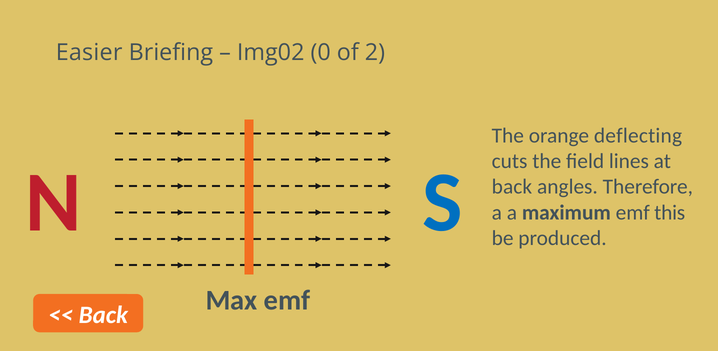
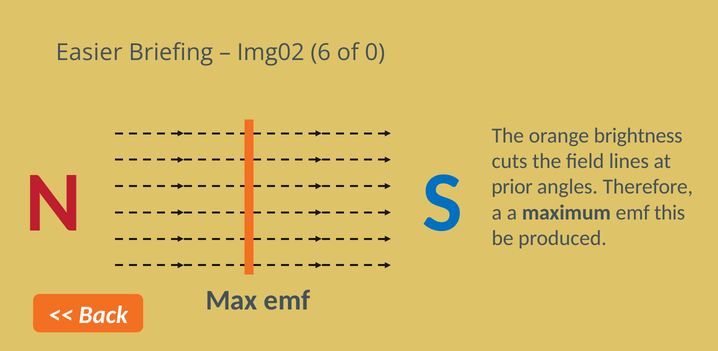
0: 0 -> 6
2: 2 -> 0
deflecting: deflecting -> brightness
back at (512, 187): back -> prior
